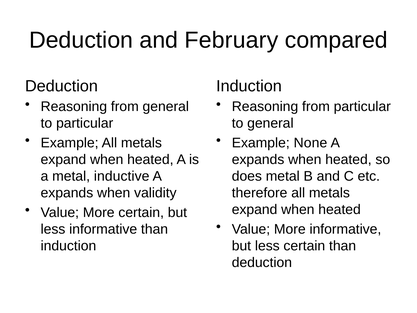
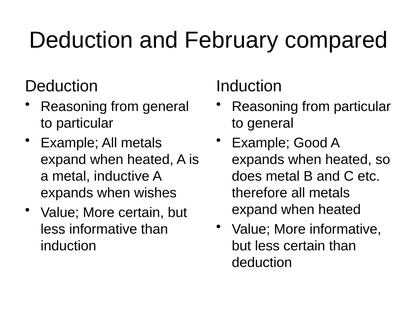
None: None -> Good
validity: validity -> wishes
